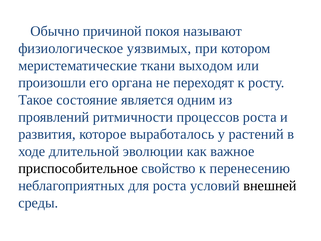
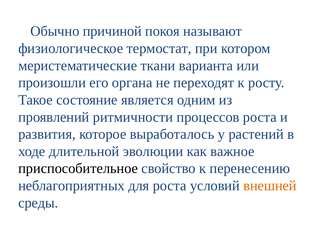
уязвимых: уязвимых -> термостат
выходом: выходом -> варианта
внешней colour: black -> orange
